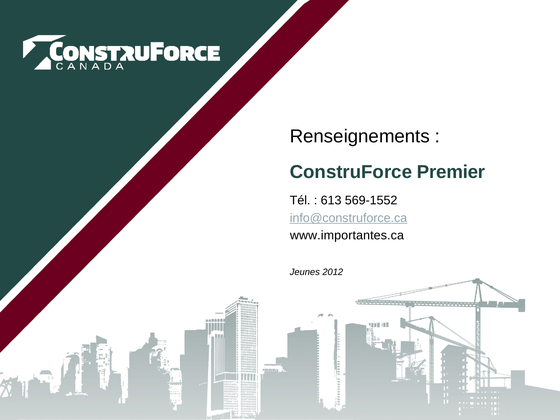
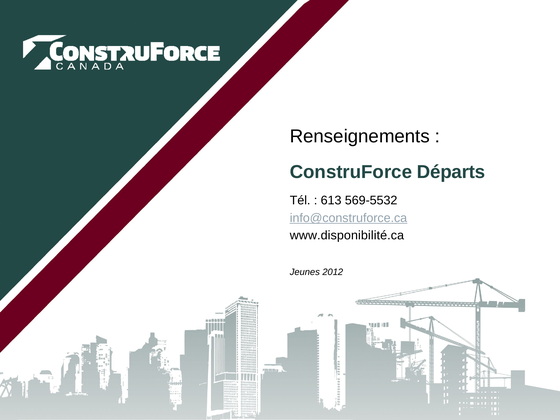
Premier: Premier -> Départs
569-1552: 569-1552 -> 569-5532
www.importantes.ca: www.importantes.ca -> www.disponibilité.ca
